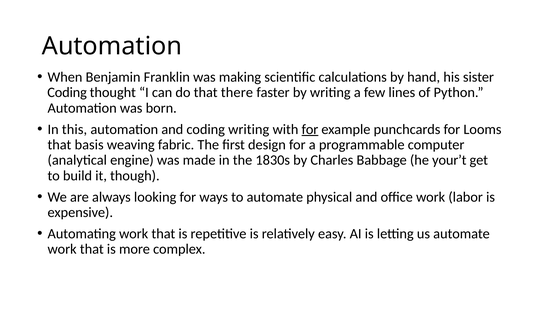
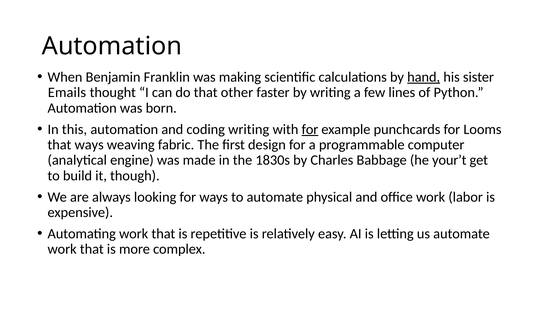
hand underline: none -> present
Coding at (67, 92): Coding -> Emails
there: there -> other
that basis: basis -> ways
